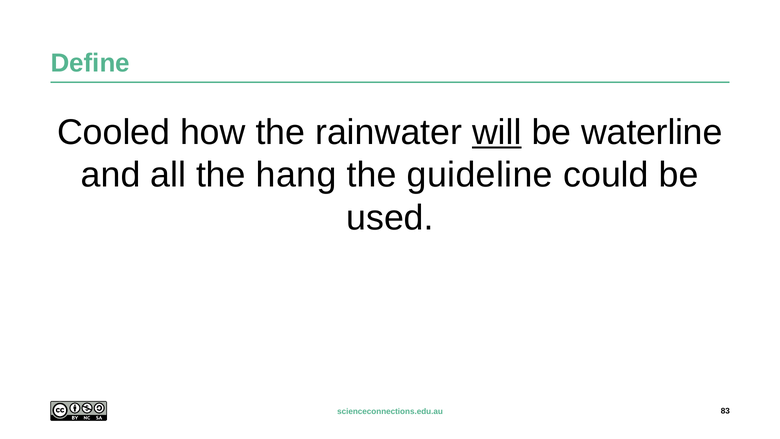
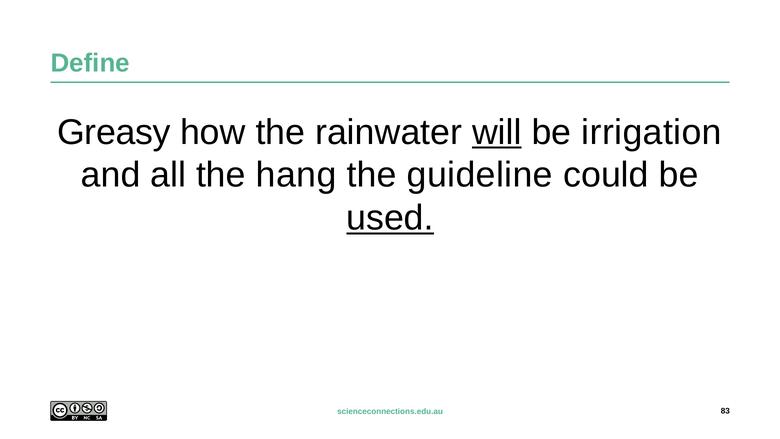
Cooled: Cooled -> Greasy
waterline: waterline -> irrigation
used underline: none -> present
